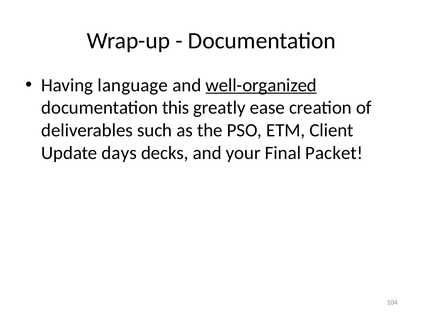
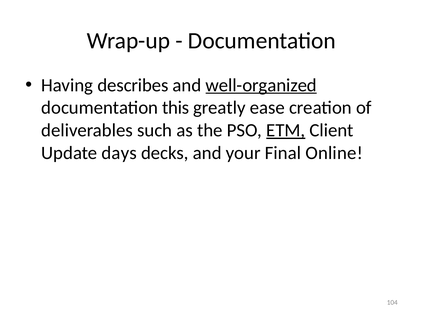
language: language -> describes
ETM underline: none -> present
Packet: Packet -> Online
